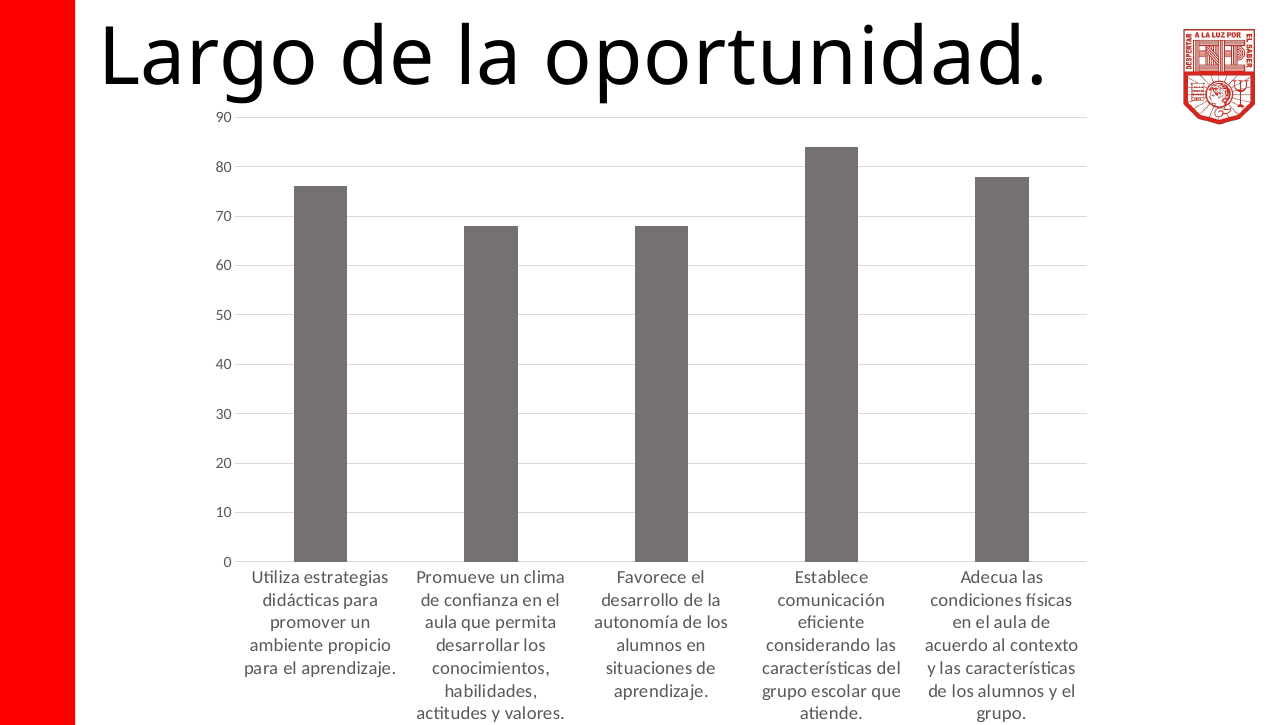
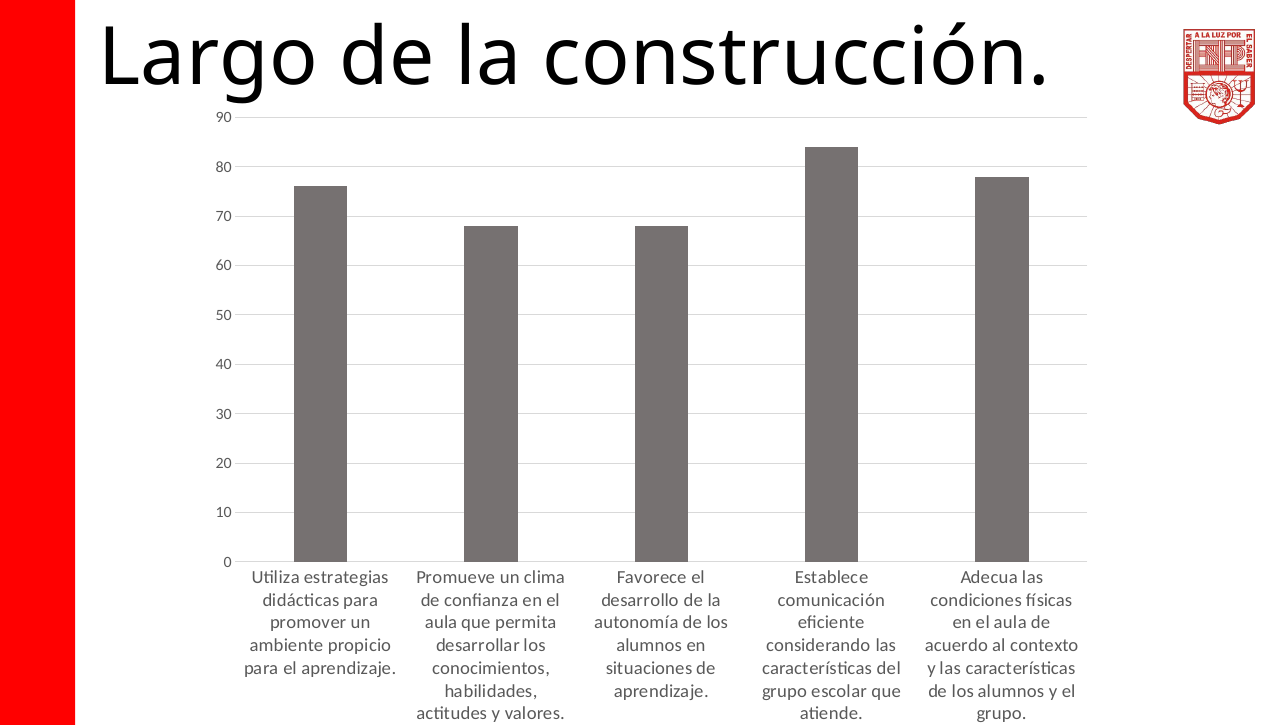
oportunidad: oportunidad -> construcción
